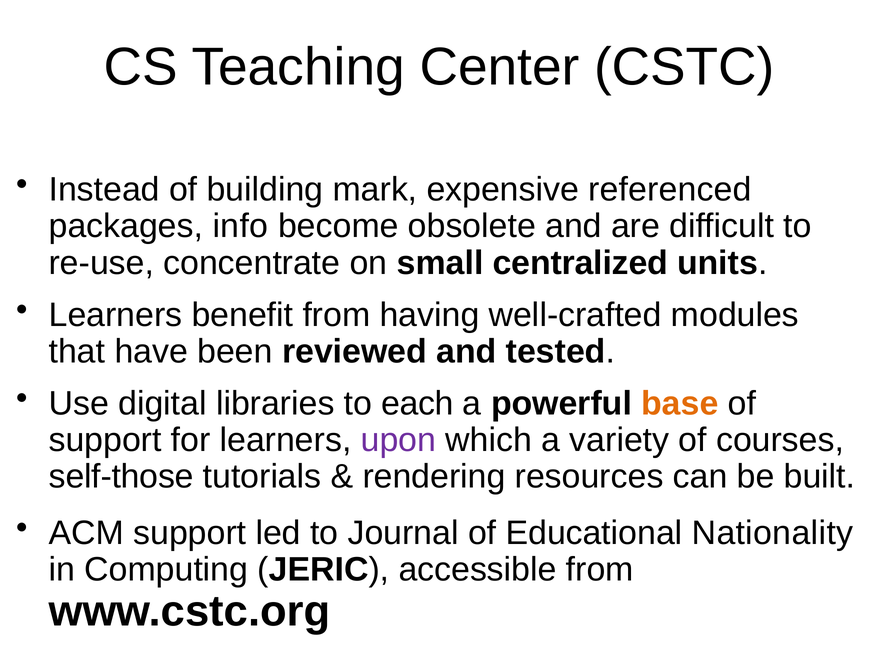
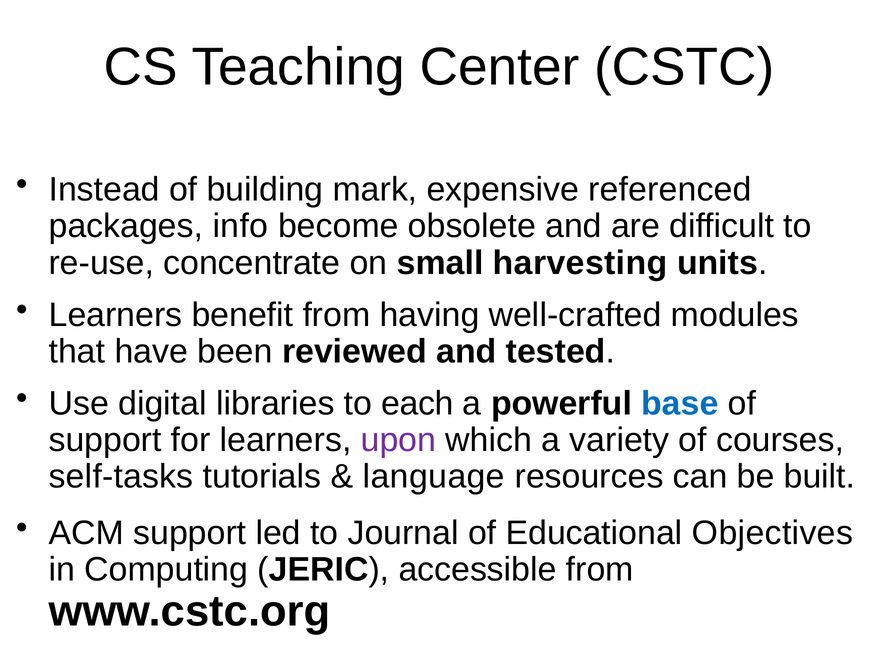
centralized: centralized -> harvesting
base colour: orange -> blue
self-those: self-those -> self-tasks
rendering: rendering -> language
Nationality: Nationality -> Objectives
